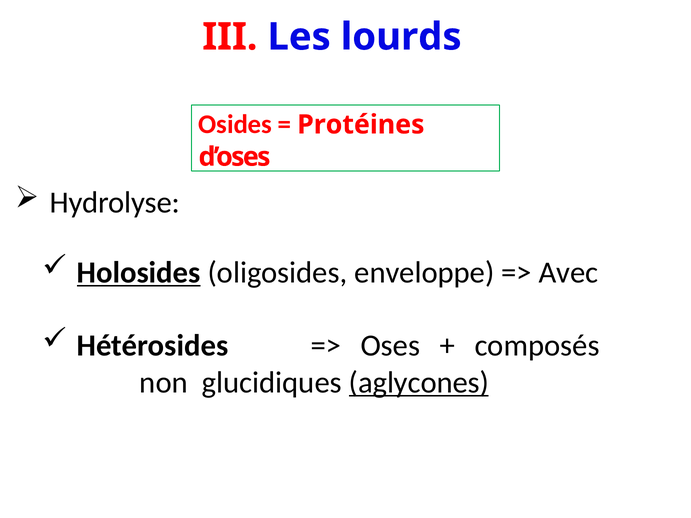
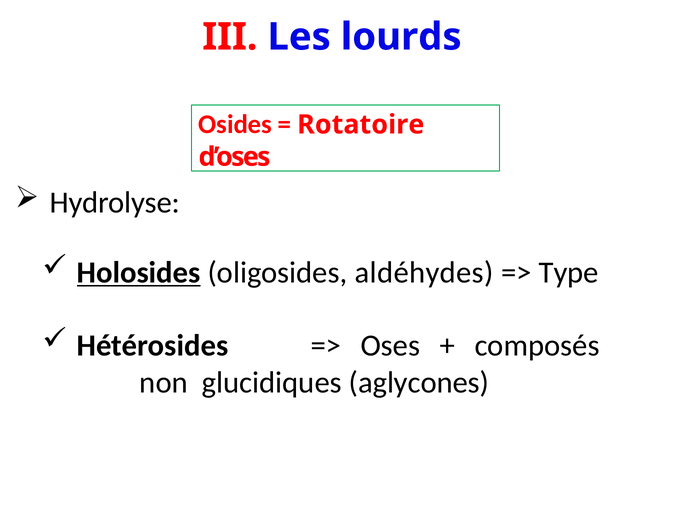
Protéines: Protéines -> Rotatoire
enveloppe: enveloppe -> aldéhydes
Avec: Avec -> Type
aglycones underline: present -> none
